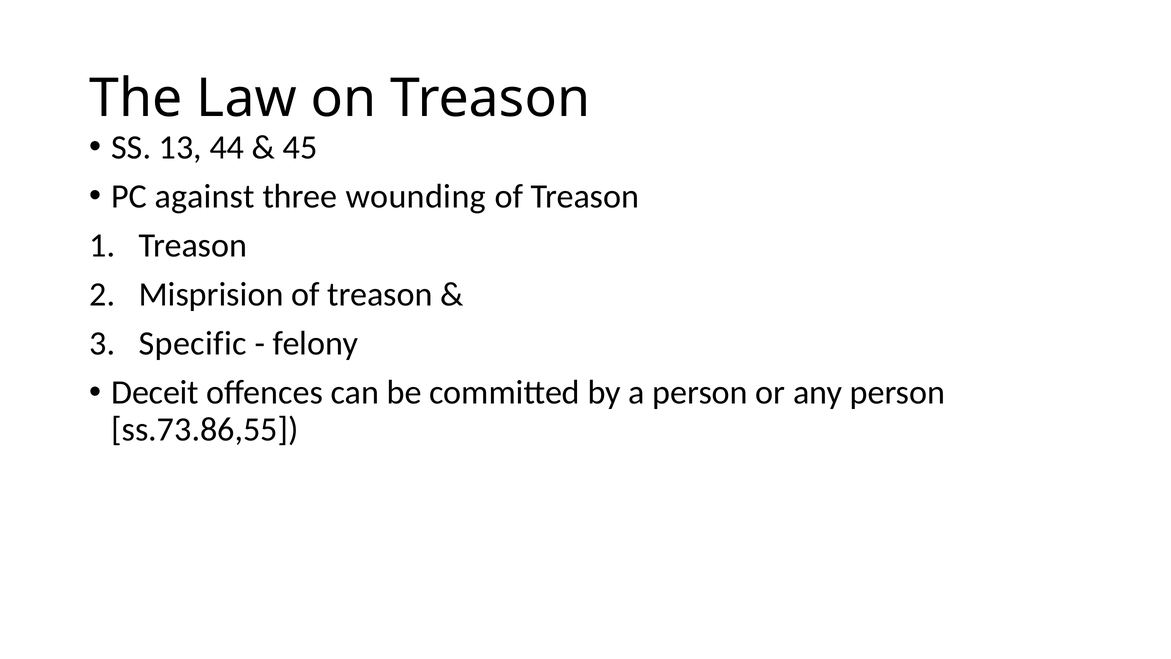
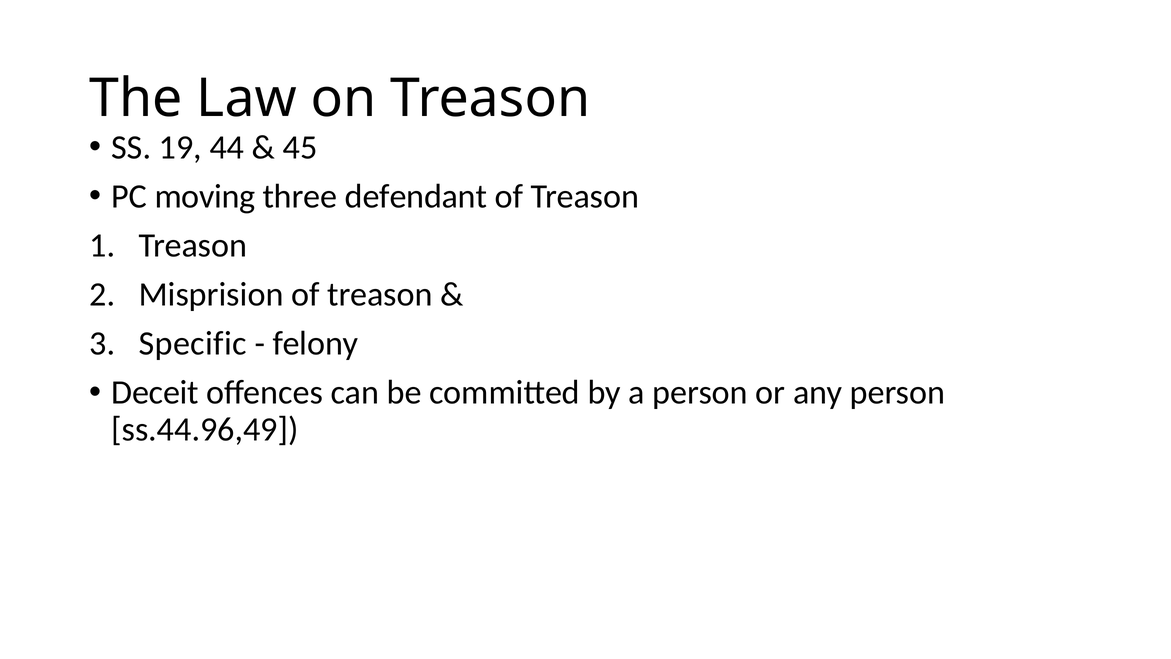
13: 13 -> 19
against: against -> moving
wounding: wounding -> defendant
ss.73.86,55: ss.73.86,55 -> ss.44.96,49
